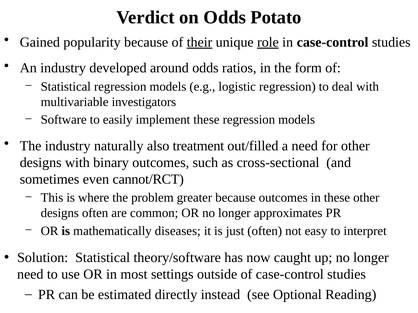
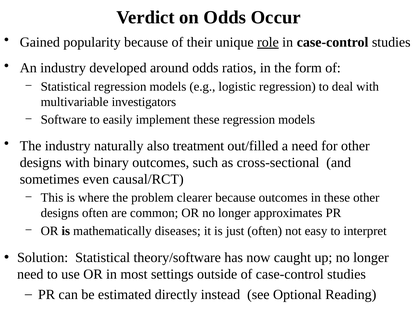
Potato: Potato -> Occur
their underline: present -> none
cannot/RCT: cannot/RCT -> causal/RCT
greater: greater -> clearer
